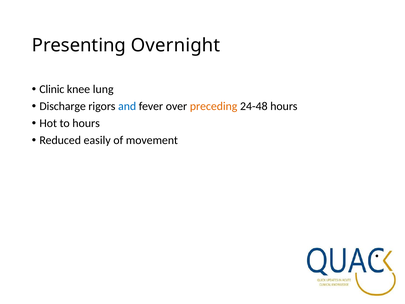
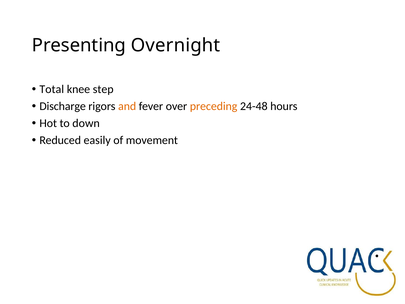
Clinic: Clinic -> Total
lung: lung -> step
and colour: blue -> orange
to hours: hours -> down
